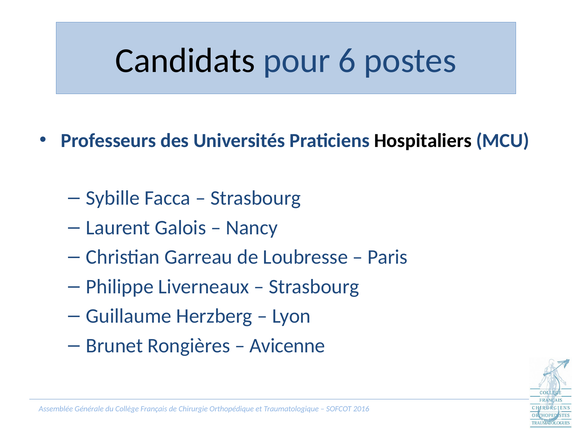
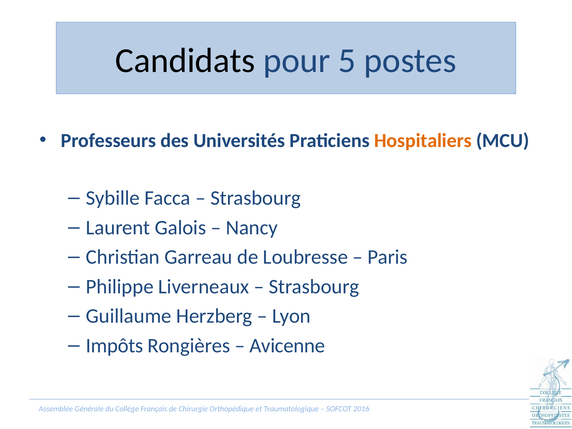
6: 6 -> 5
Hospitaliers colour: black -> orange
Brunet: Brunet -> Impôts
